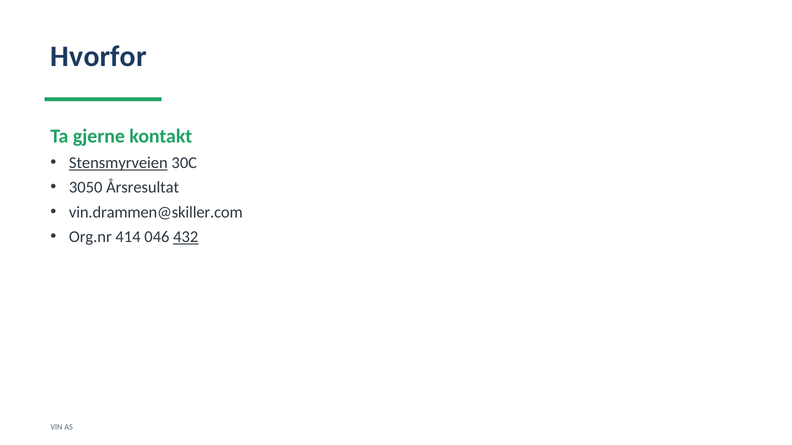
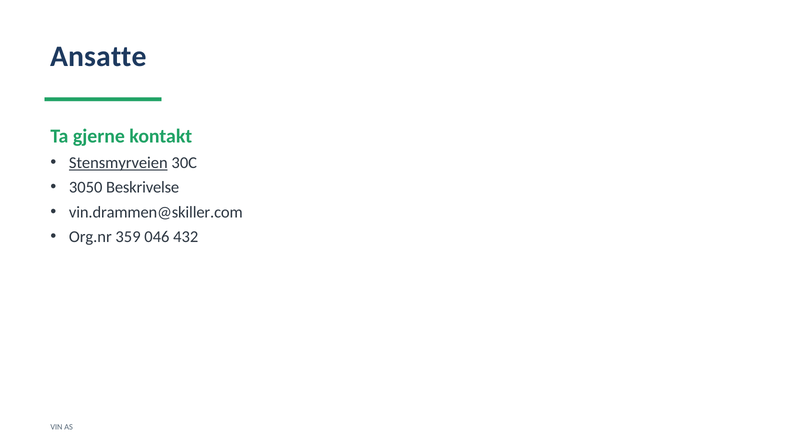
Hvorfor: Hvorfor -> Ansatte
Årsresultat: Årsresultat -> Beskrivelse
414: 414 -> 359
432 underline: present -> none
